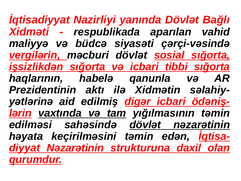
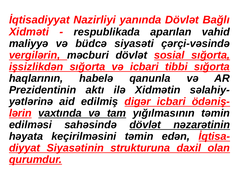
Nəzarətinin at (75, 148): Nəzarətinin -> Siyasətinin
